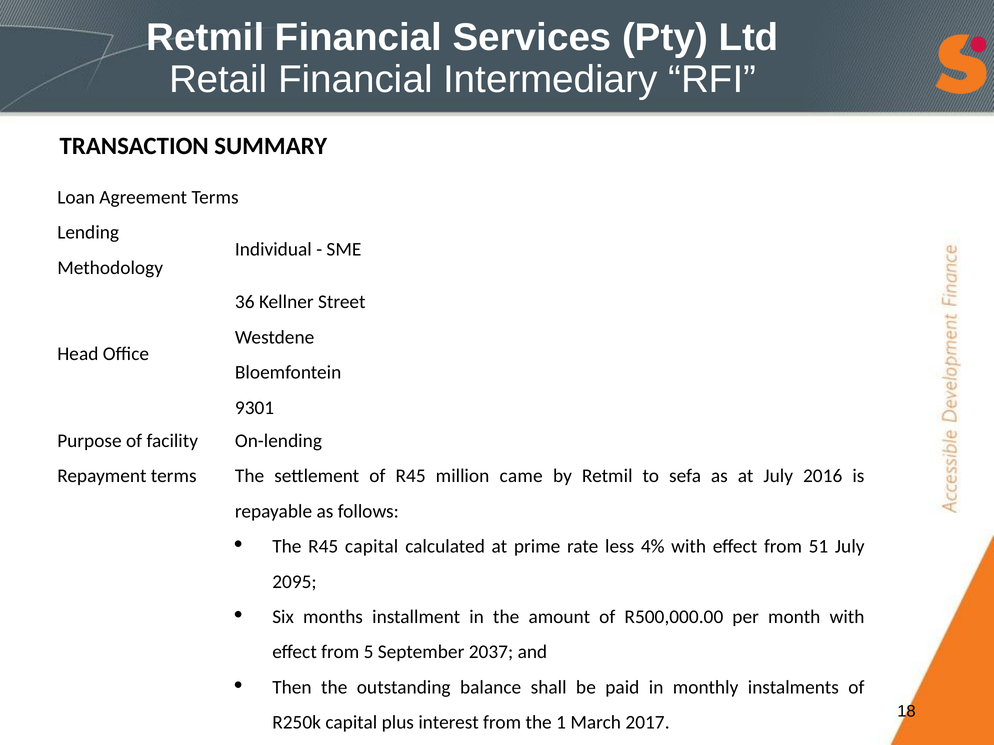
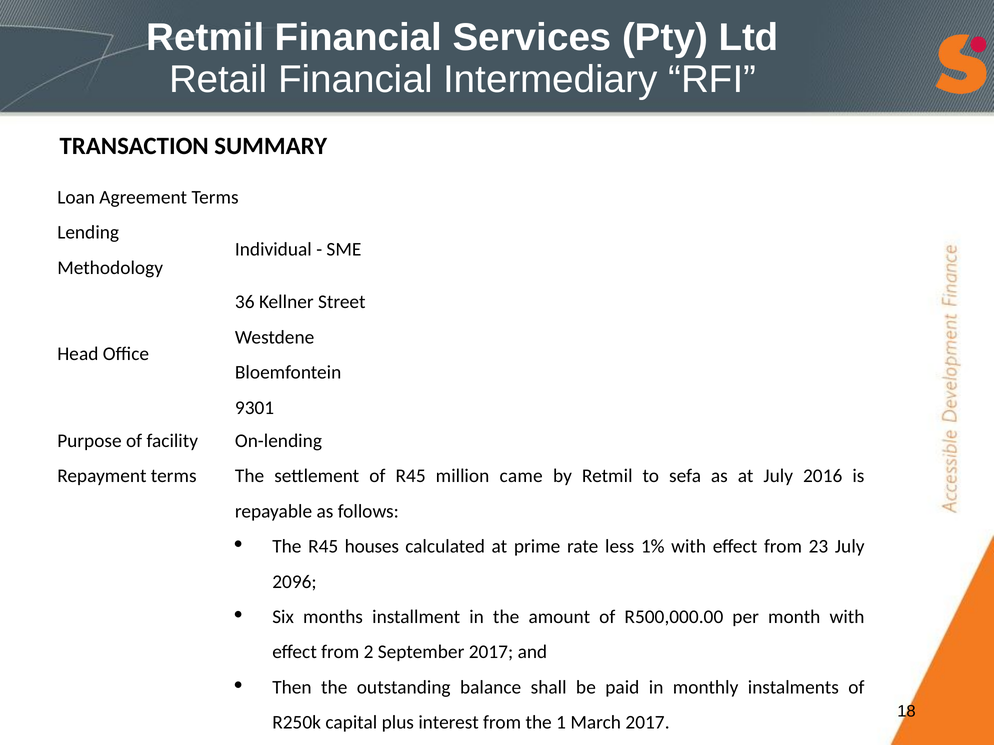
R45 capital: capital -> houses
4%: 4% -> 1%
51: 51 -> 23
2095: 2095 -> 2096
5: 5 -> 2
September 2037: 2037 -> 2017
